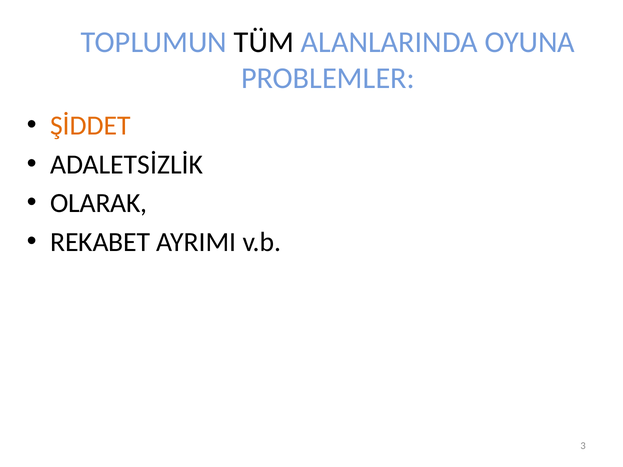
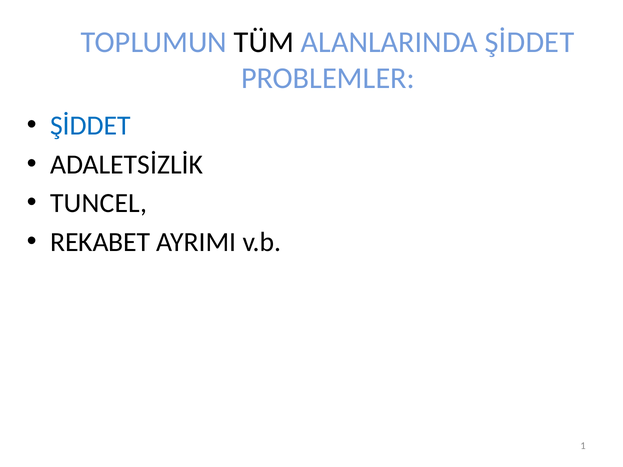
ALANLARINDA OYUNA: OYUNA -> ŞİDDET
ŞİDDET at (91, 126) colour: orange -> blue
OLARAK at (99, 203): OLARAK -> TUNCEL
3: 3 -> 1
